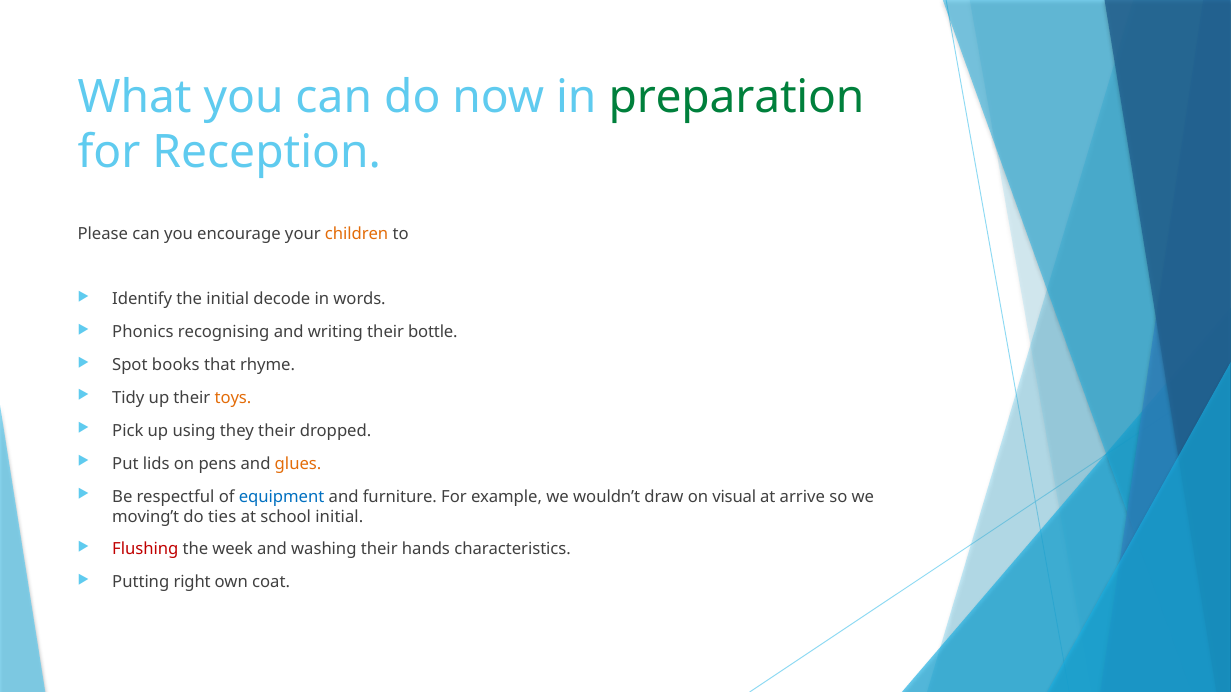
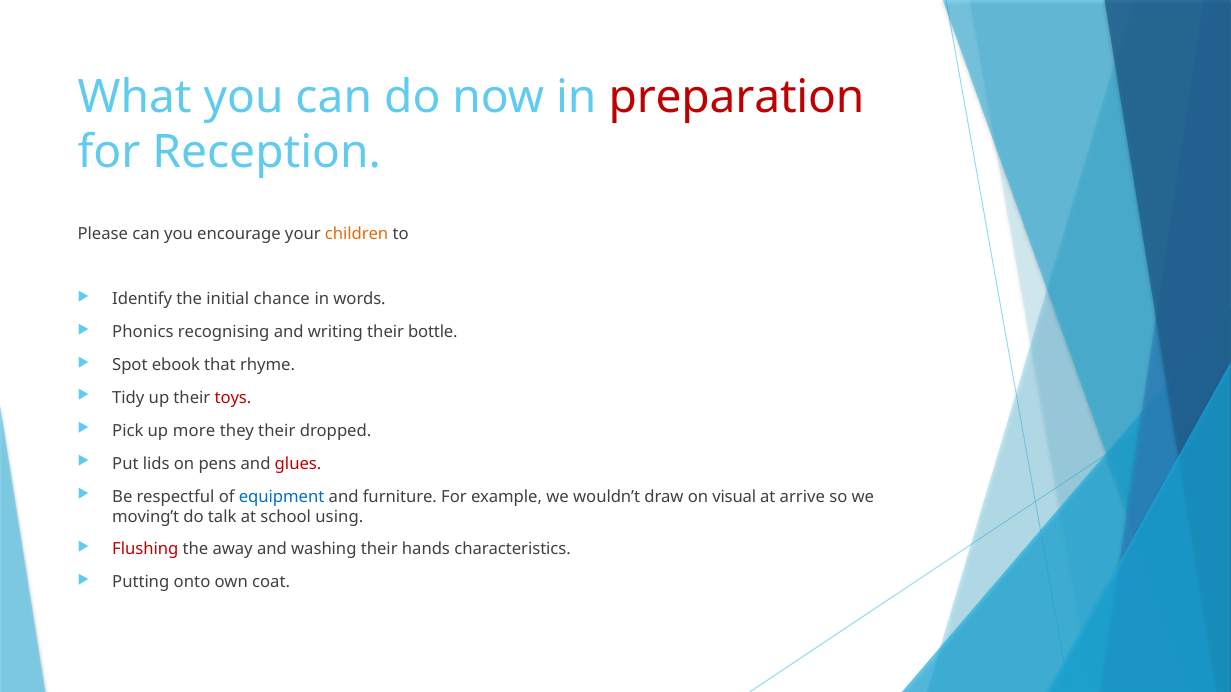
preparation colour: green -> red
decode: decode -> chance
books: books -> ebook
toys colour: orange -> red
using: using -> more
glues colour: orange -> red
ties: ties -> talk
school initial: initial -> using
week: week -> away
right: right -> onto
